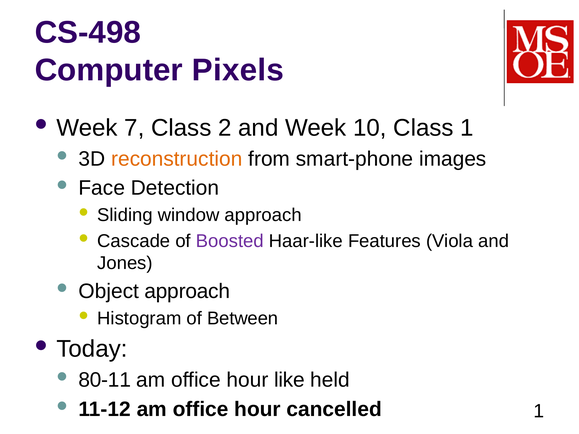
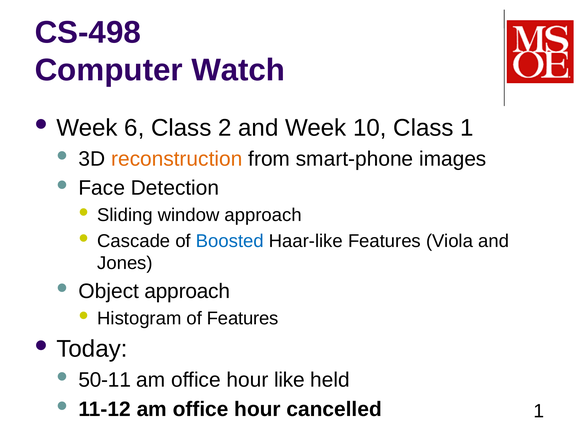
Pixels: Pixels -> Watch
7: 7 -> 6
Boosted colour: purple -> blue
of Between: Between -> Features
80-11: 80-11 -> 50-11
